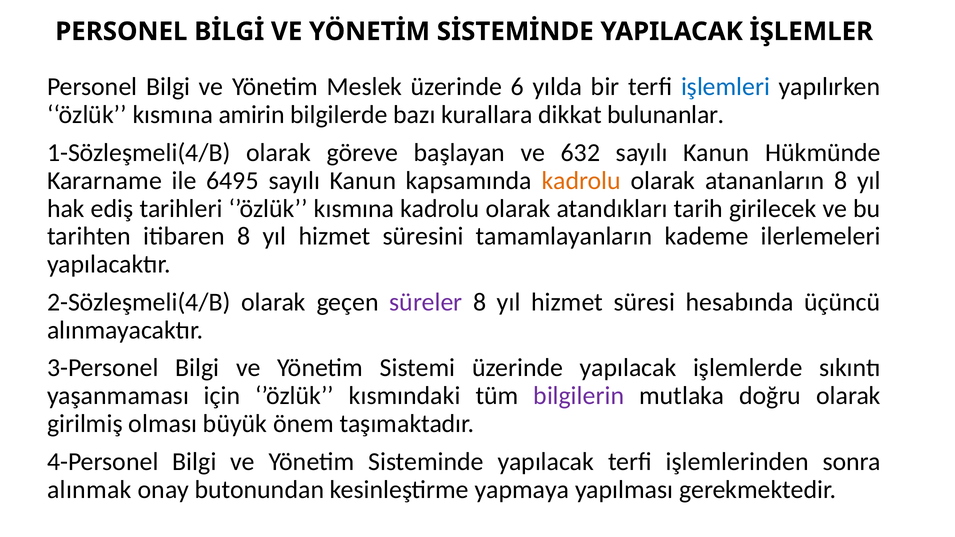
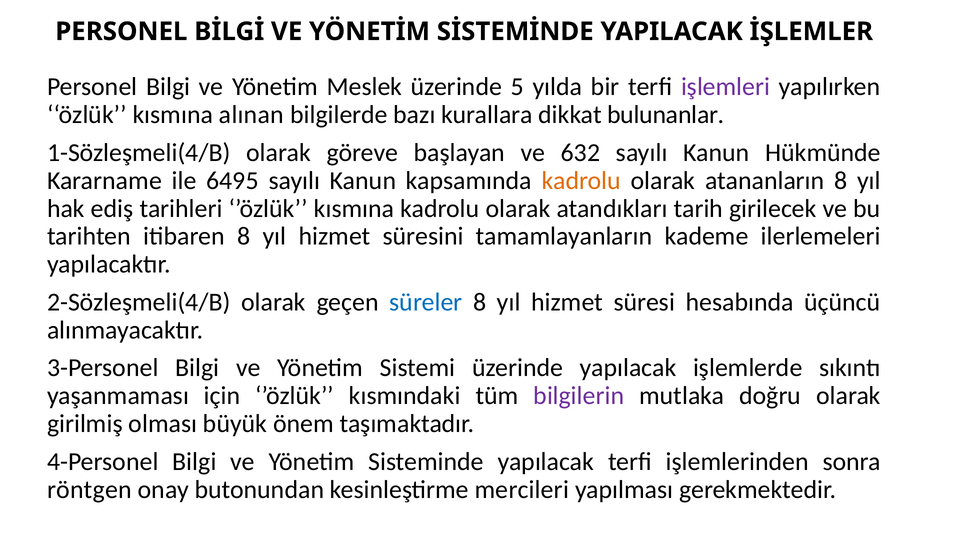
6: 6 -> 5
işlemleri colour: blue -> purple
amirin: amirin -> alınan
süreler colour: purple -> blue
alınmak: alınmak -> röntgen
yapmaya: yapmaya -> mercileri
